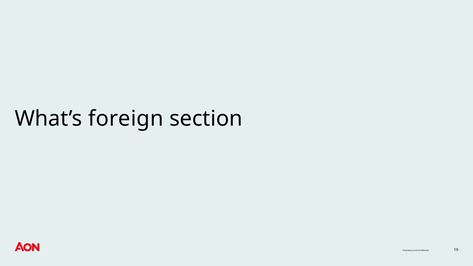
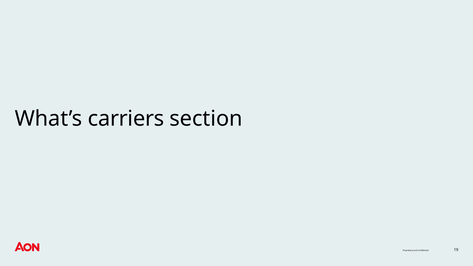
foreign: foreign -> carriers
